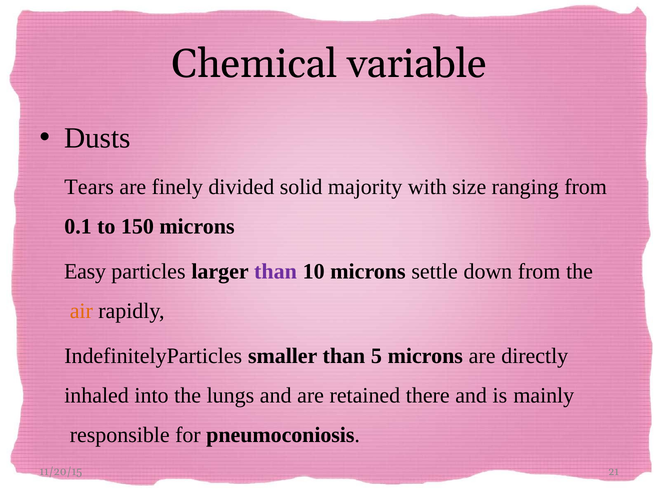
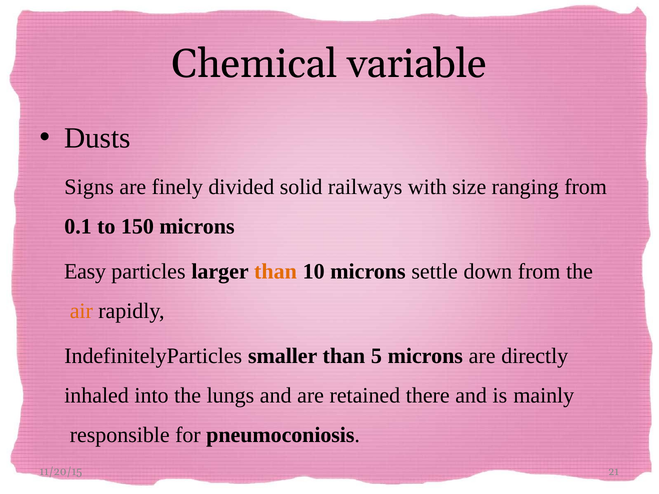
Tears: Tears -> Signs
majority: majority -> railways
than at (275, 272) colour: purple -> orange
